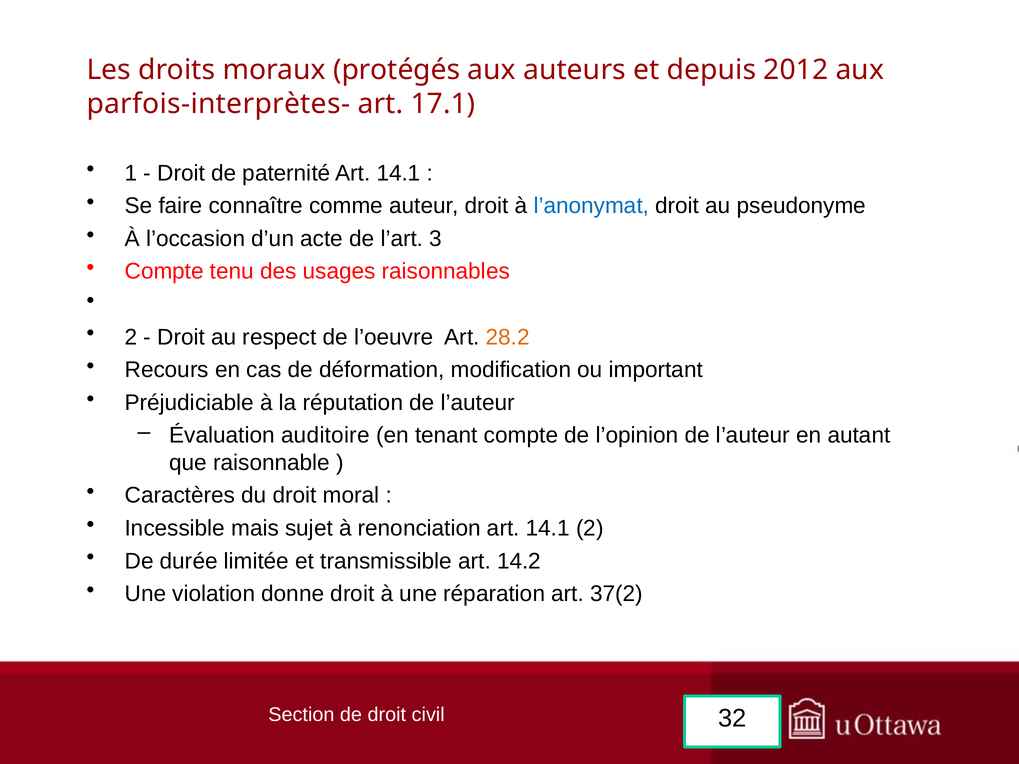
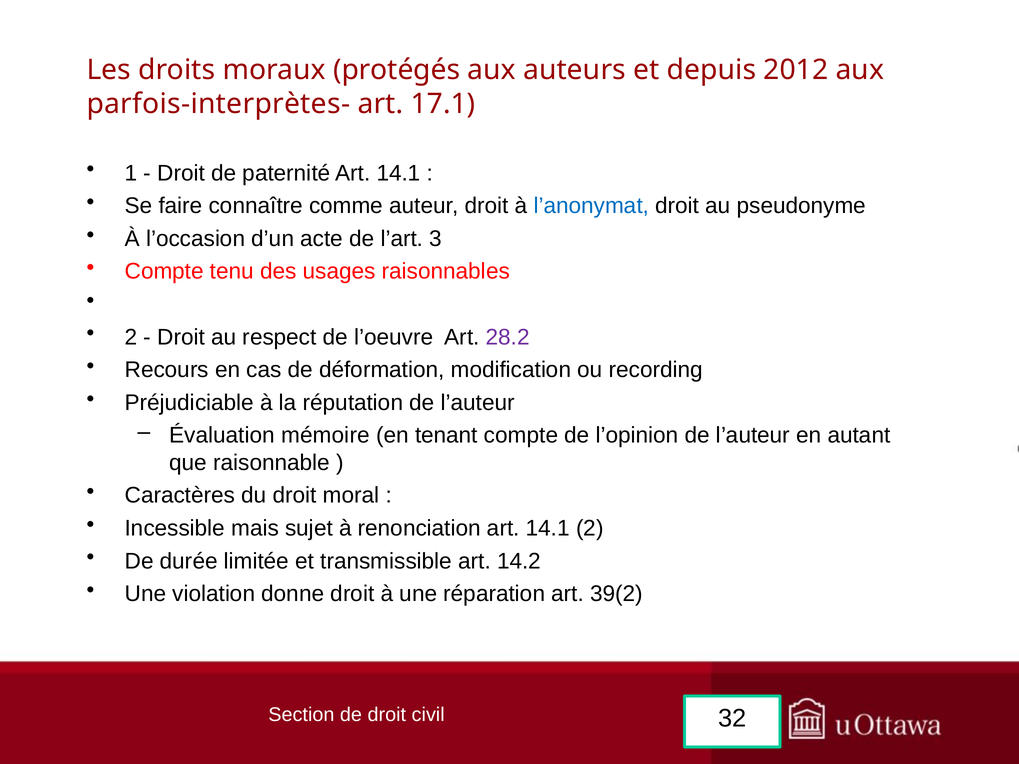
28.2 colour: orange -> purple
important: important -> recording
auditoire: auditoire -> mémoire
37(2: 37(2 -> 39(2
